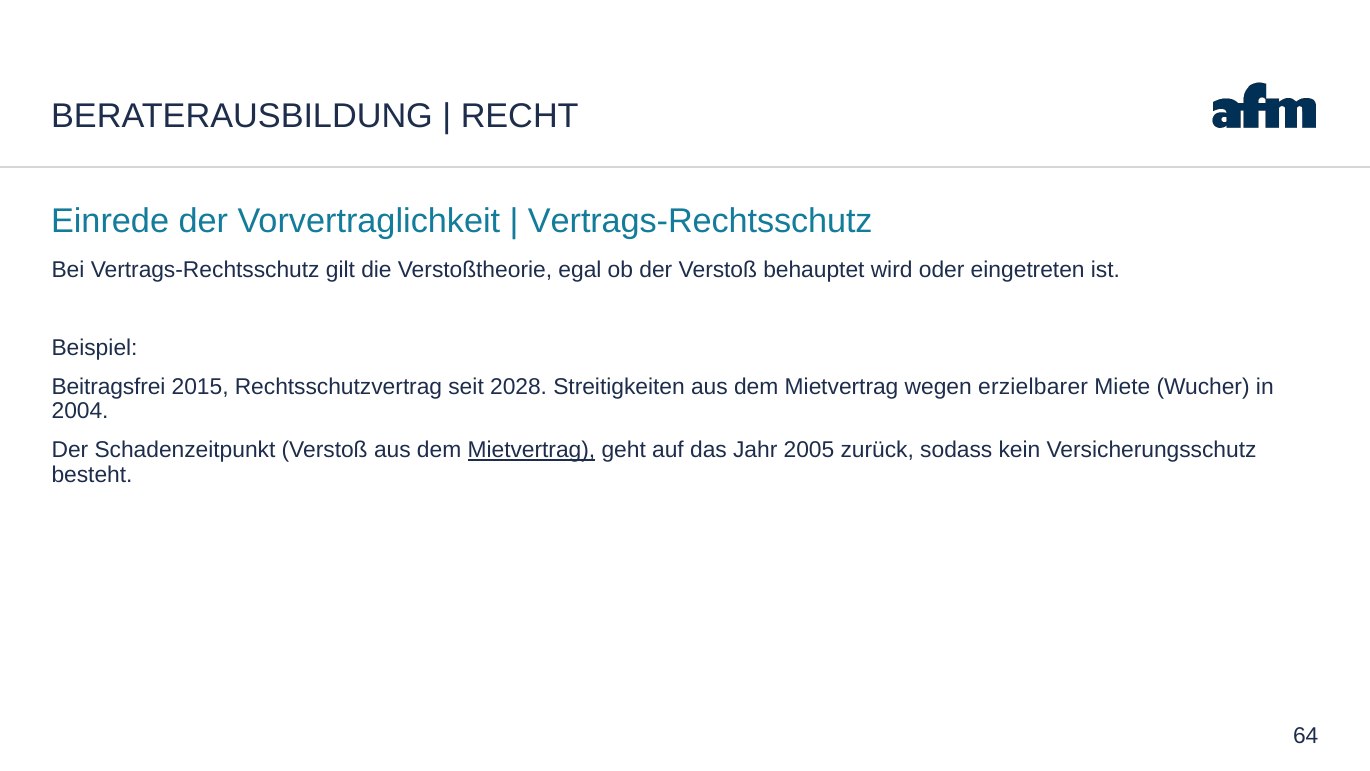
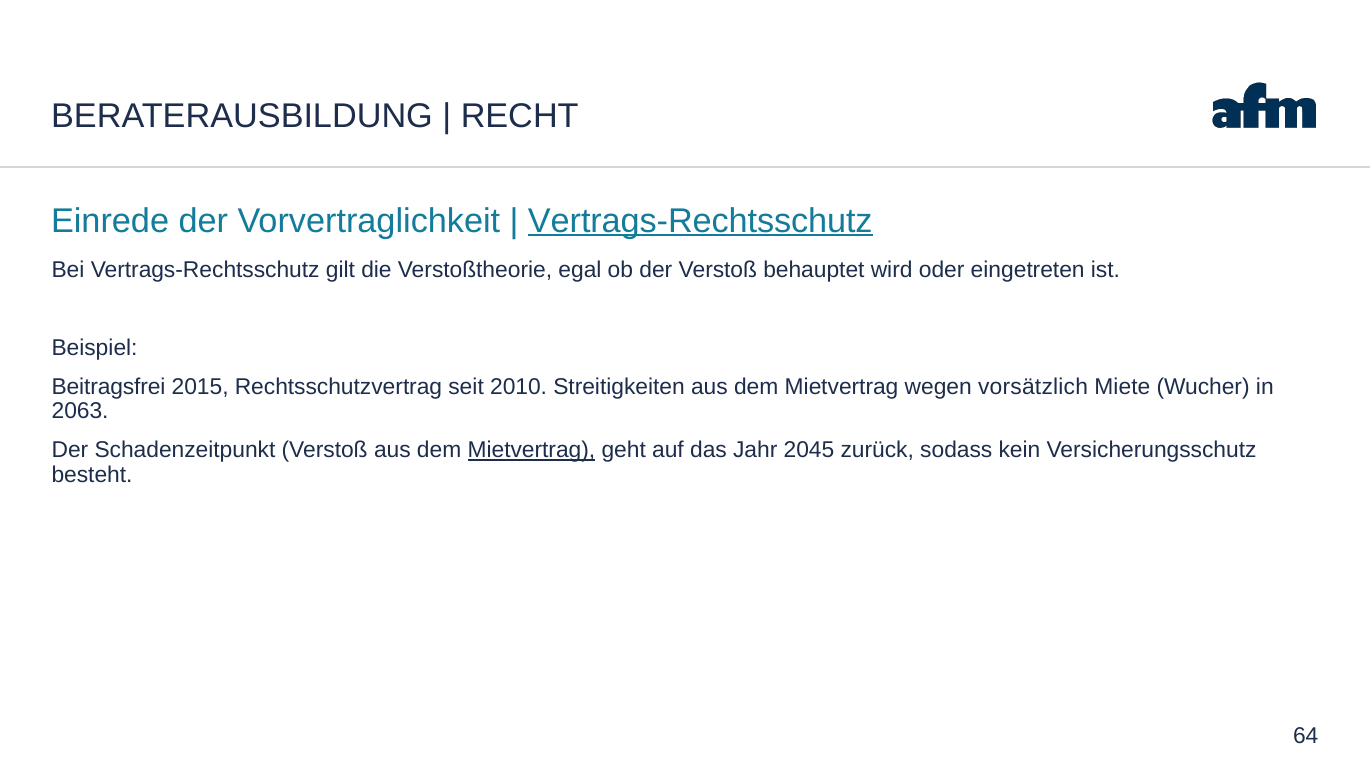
Vertrags-Rechtsschutz at (700, 221) underline: none -> present
2028: 2028 -> 2010
erzielbarer: erzielbarer -> vorsätzlich
2004: 2004 -> 2063
2005: 2005 -> 2045
